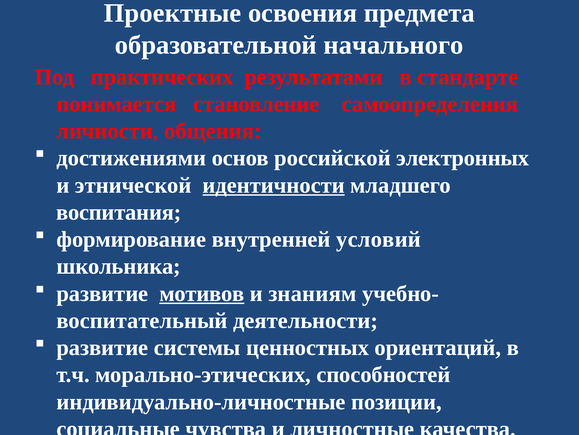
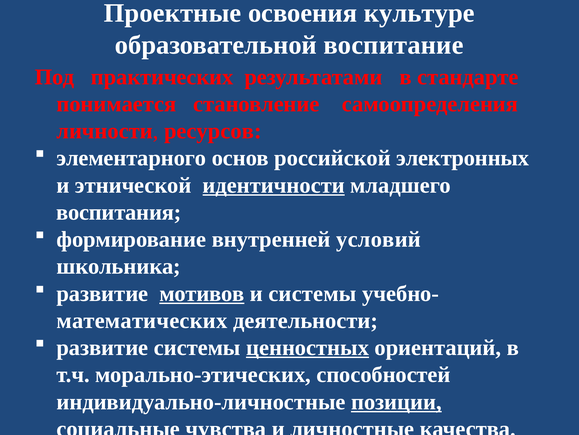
предмета: предмета -> культуре
начального: начального -> воспитание
общения: общения -> ресурсов
достижениями: достижениями -> элементарного
и знаниям: знаниям -> системы
воспитательный: воспитательный -> математических
ценностных underline: none -> present
позиции underline: none -> present
